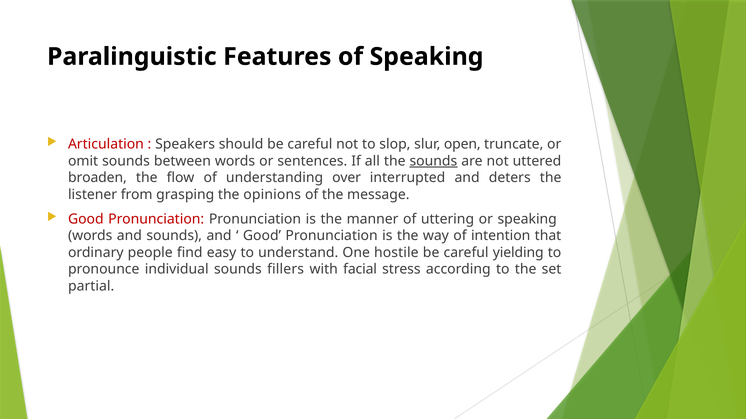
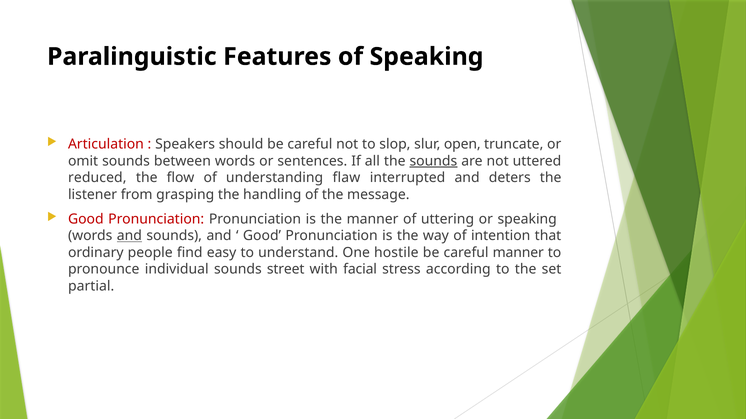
broaden: broaden -> reduced
over: over -> flaw
opinions: opinions -> handling
and at (129, 236) underline: none -> present
careful yielding: yielding -> manner
fillers: fillers -> street
